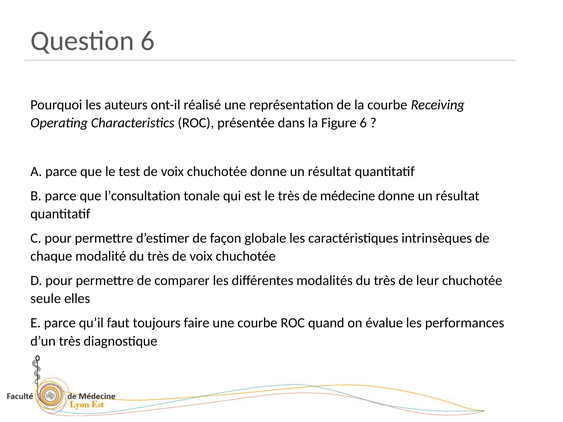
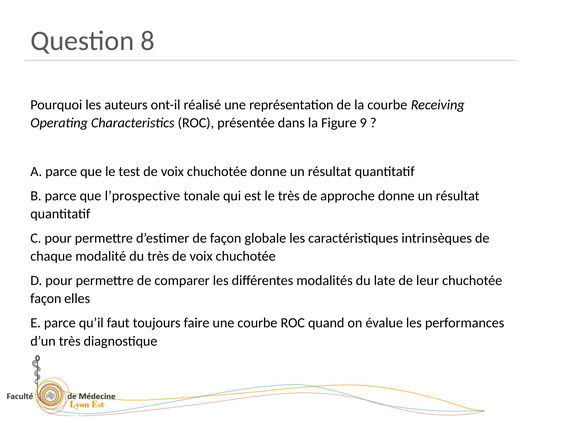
Question 6: 6 -> 8
Figure 6: 6 -> 9
l’consultation: l’consultation -> l’prospective
médecine: médecine -> approche
modalités du très: très -> late
seule at (46, 299): seule -> façon
